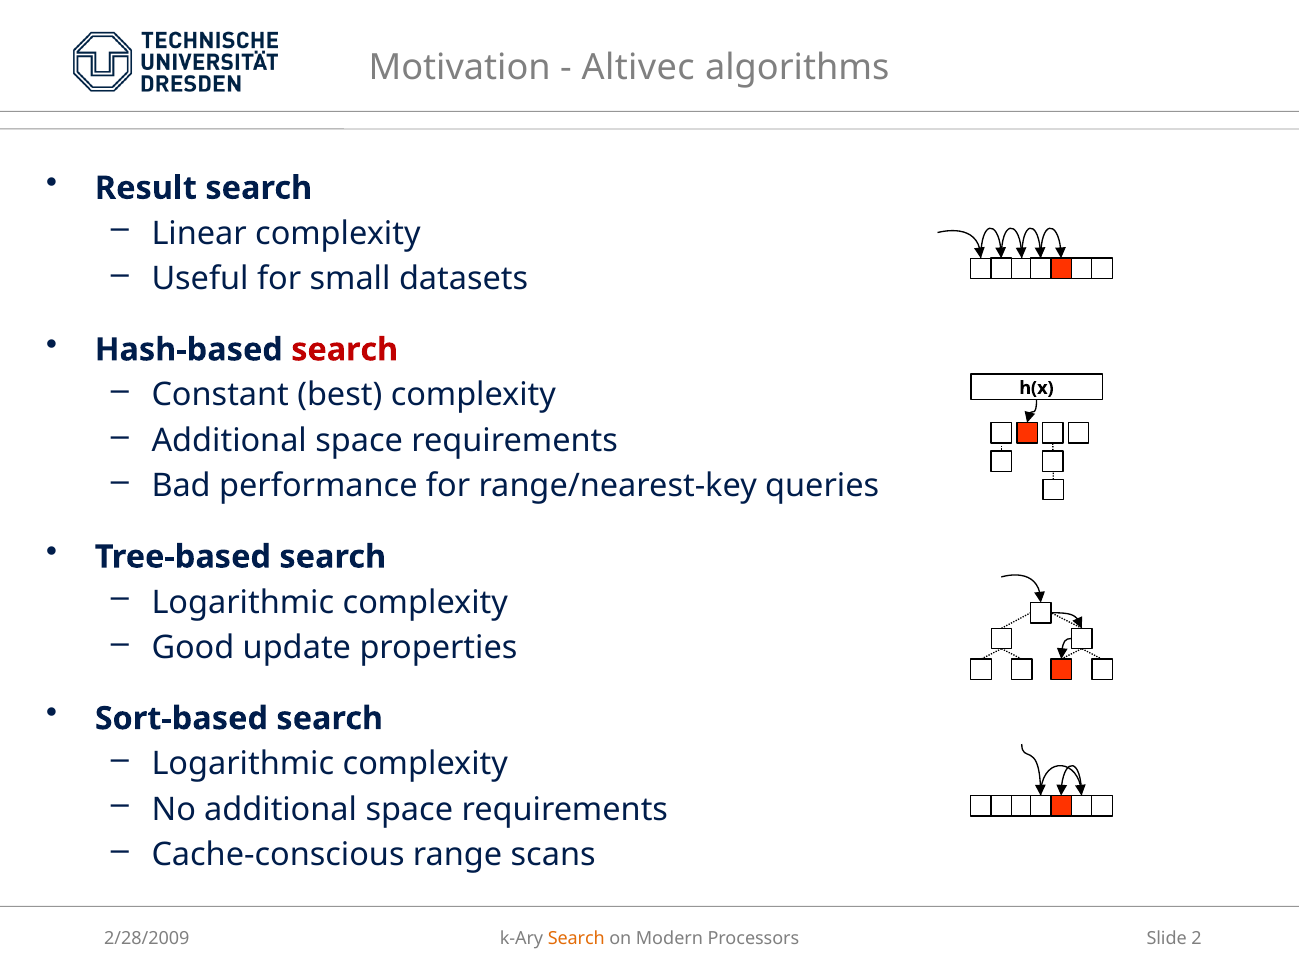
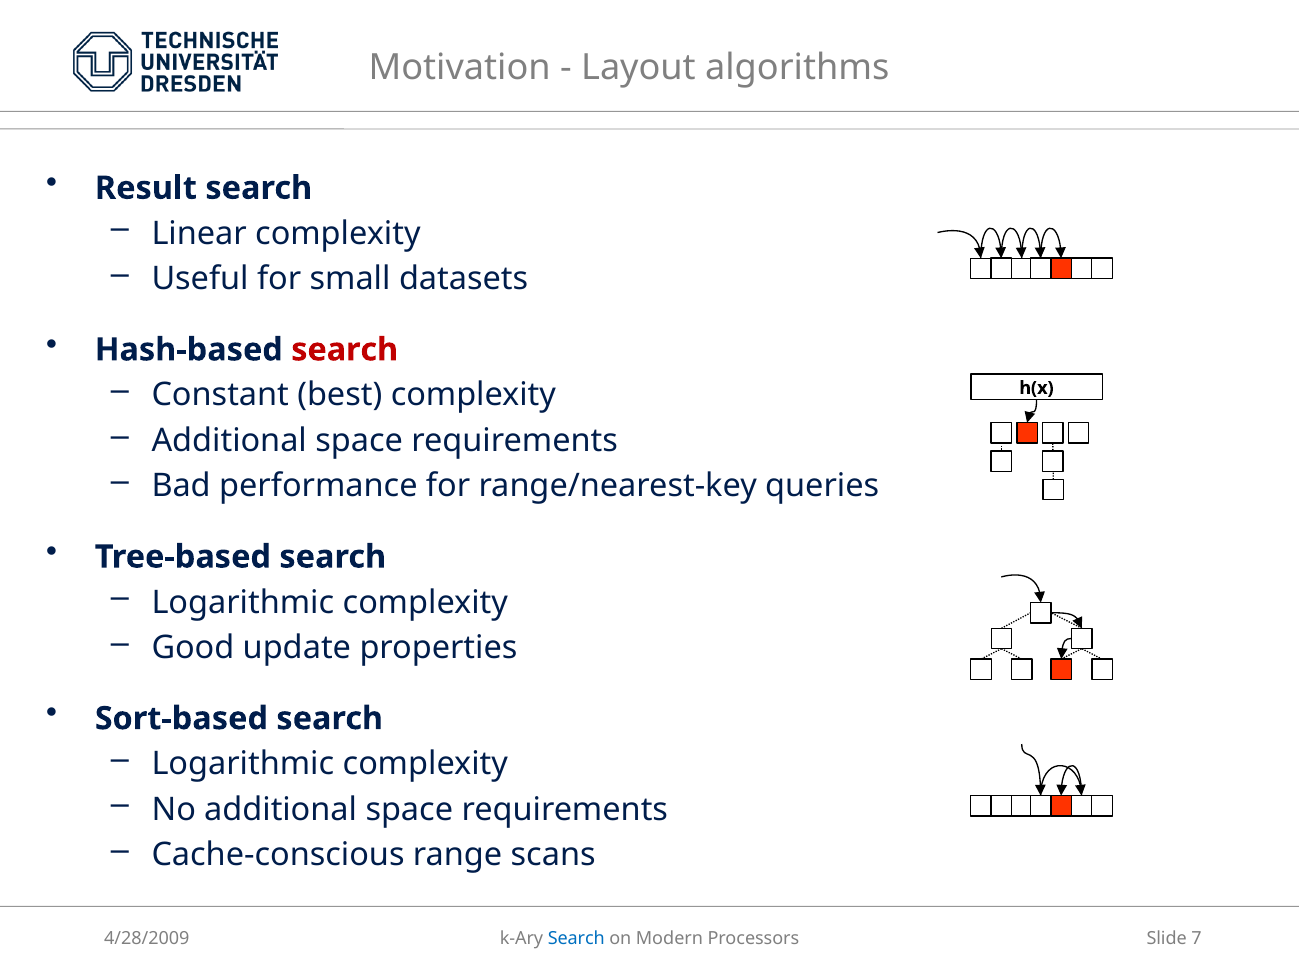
Altivec: Altivec -> Layout
2/28/2009: 2/28/2009 -> 4/28/2009
Search at (576, 939) colour: orange -> blue
2: 2 -> 7
